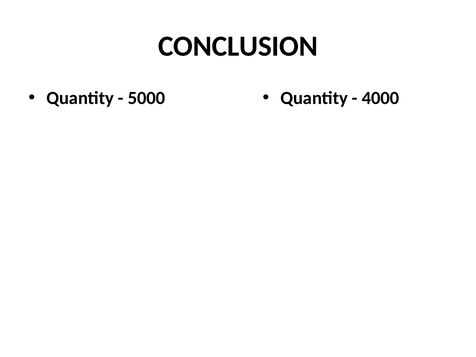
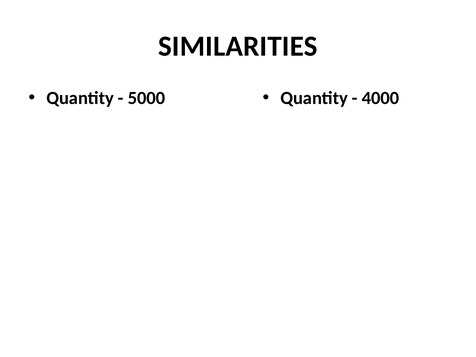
CONCLUSION: CONCLUSION -> SIMILARITIES
